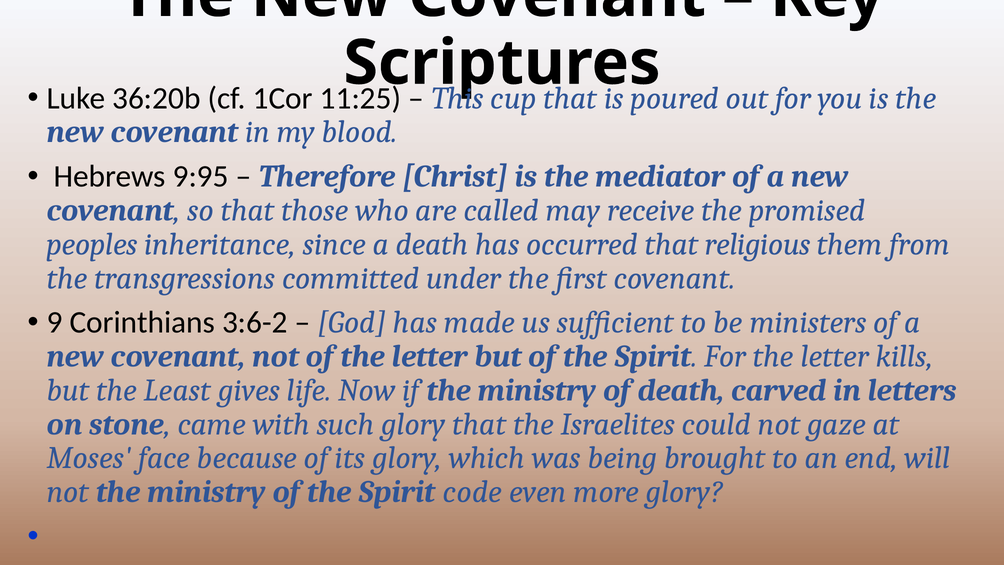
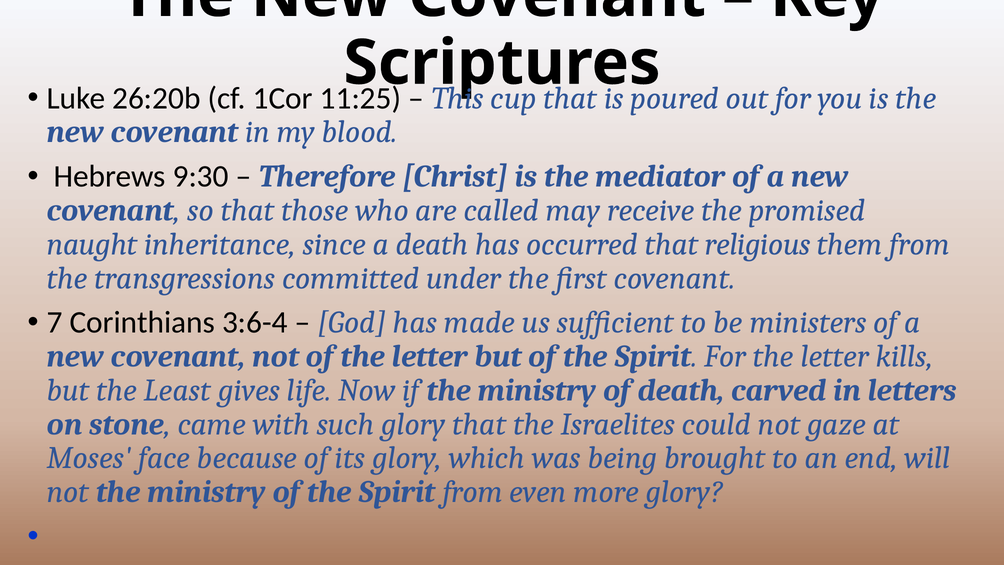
36:20b: 36:20b -> 26:20b
9:95: 9:95 -> 9:30
peoples: peoples -> naught
9: 9 -> 7
3:6-2: 3:6-2 -> 3:6-4
Spirit code: code -> from
